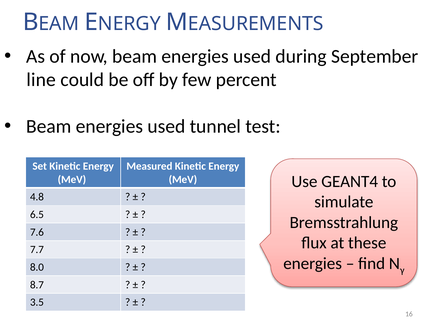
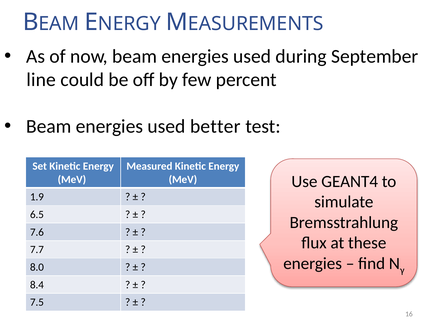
tunnel: tunnel -> better
4.8: 4.8 -> 1.9
8.7: 8.7 -> 8.4
3.5: 3.5 -> 7.5
